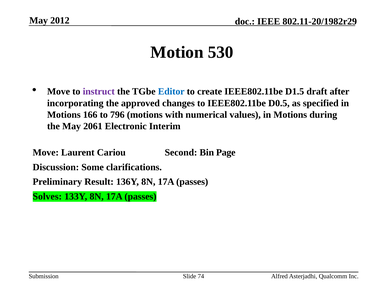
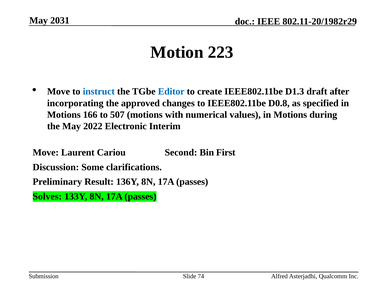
2012: 2012 -> 2031
530: 530 -> 223
instruct colour: purple -> blue
D1.5: D1.5 -> D1.3
D0.5: D0.5 -> D0.8
796: 796 -> 507
2061: 2061 -> 2022
Page: Page -> First
